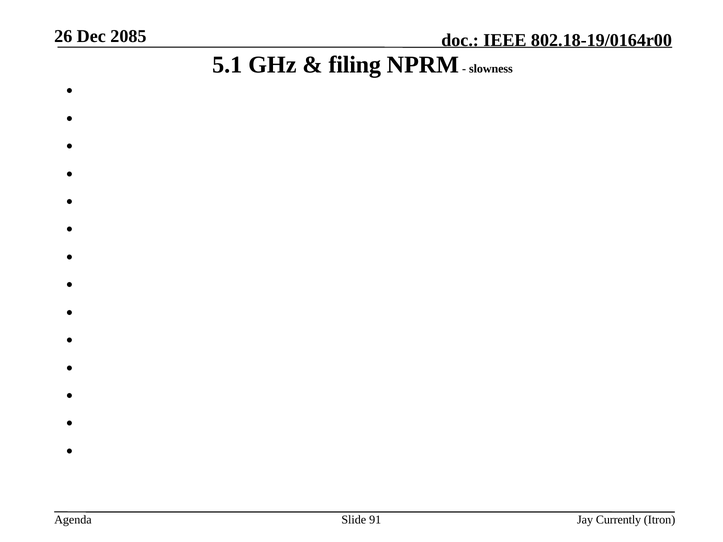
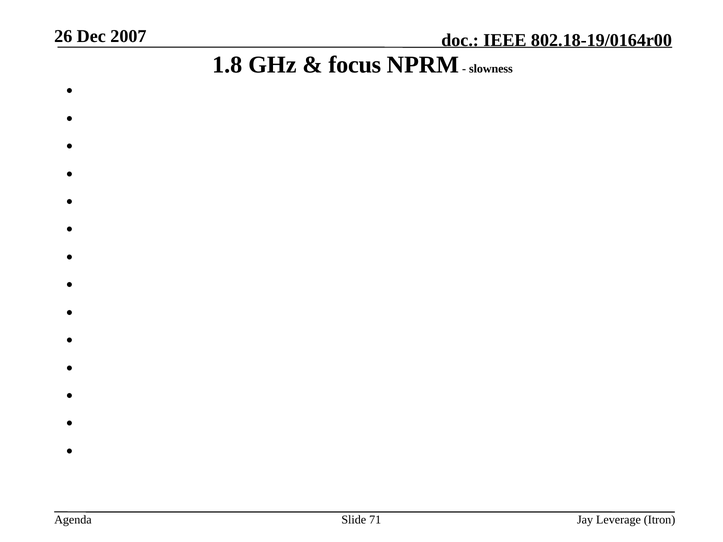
2085: 2085 -> 2007
5.1: 5.1 -> 1.8
filing: filing -> focus
91: 91 -> 71
Currently: Currently -> Leverage
